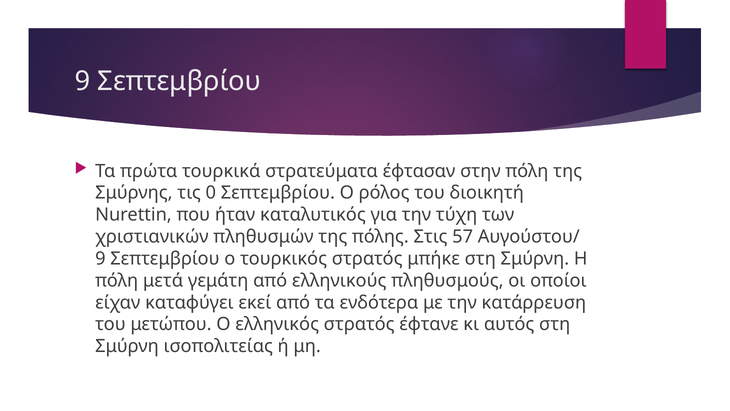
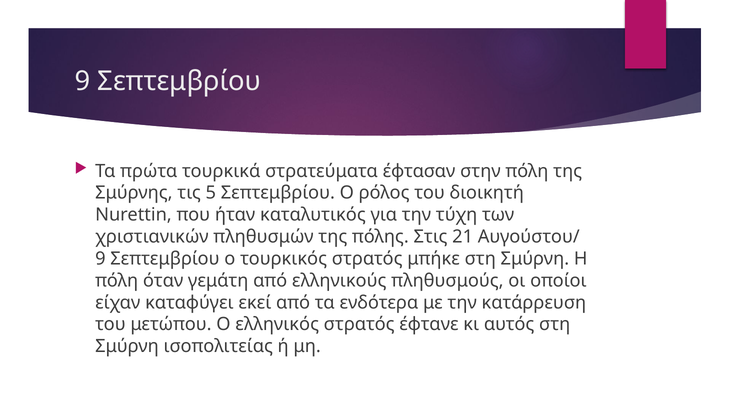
0: 0 -> 5
57: 57 -> 21
μετά: μετά -> όταν
